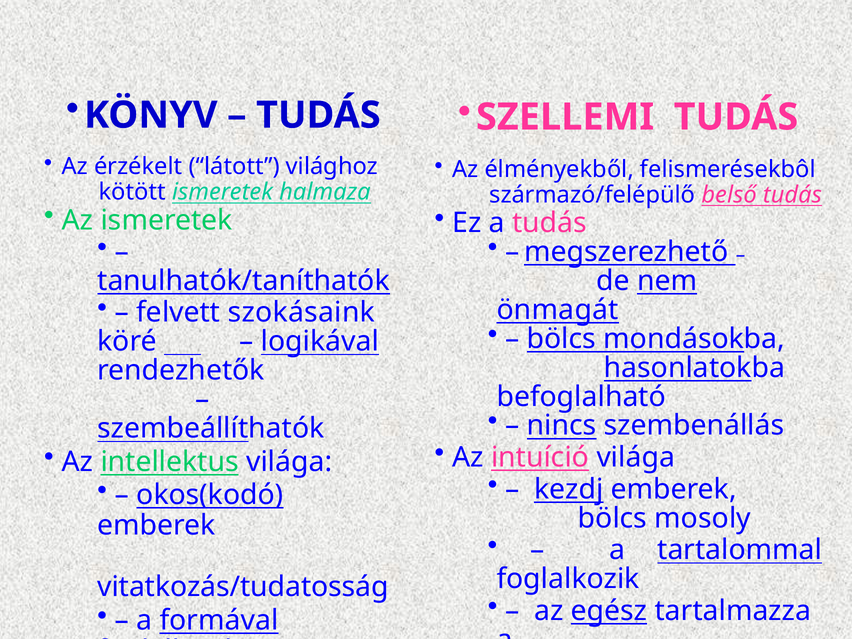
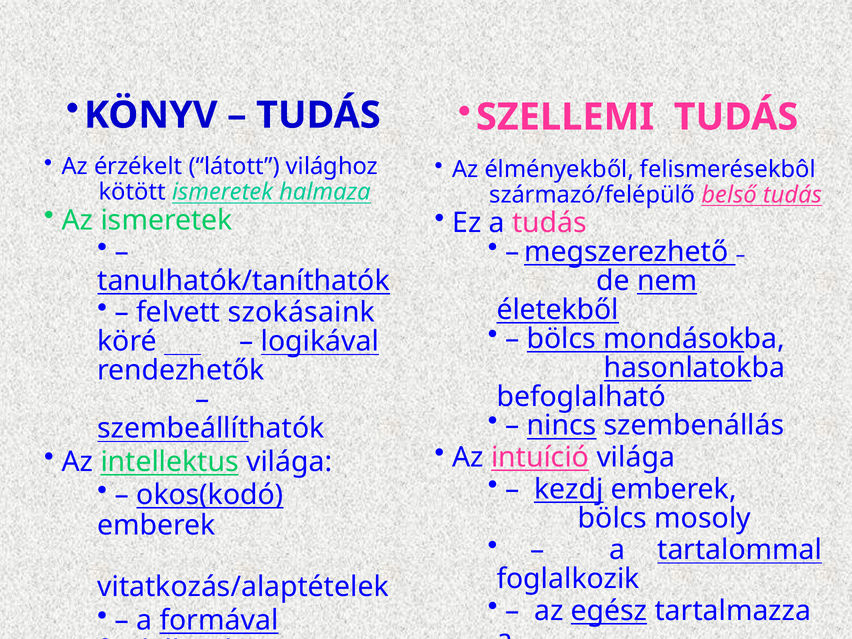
önmagát: önmagát -> életekből
vitatkozás/tudatosság: vitatkozás/tudatosság -> vitatkozás/alaptételek
